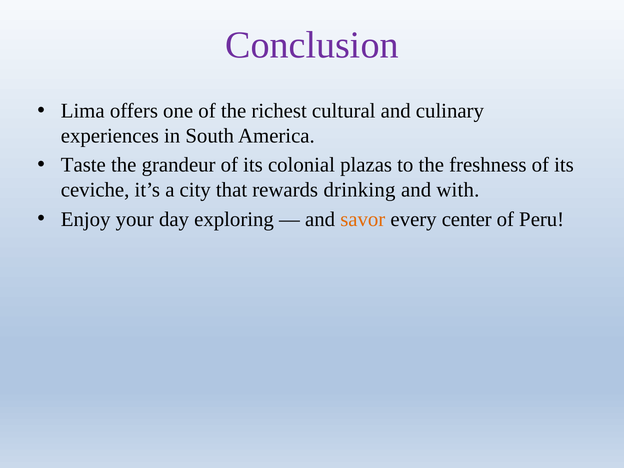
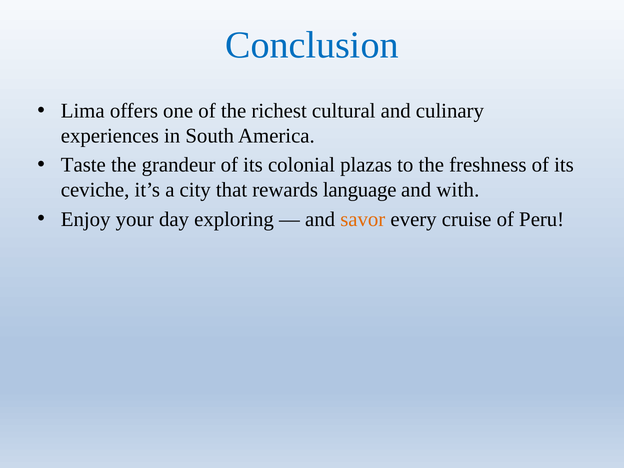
Conclusion colour: purple -> blue
drinking: drinking -> language
center: center -> cruise
